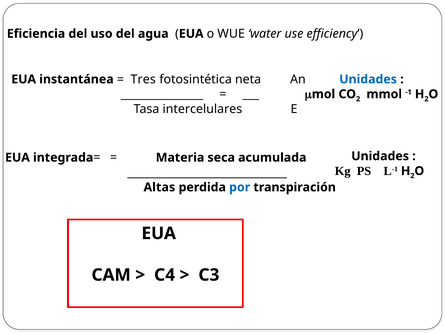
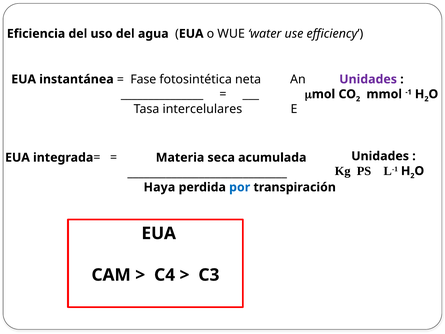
Tres: Tres -> Fase
Unidades at (368, 79) colour: blue -> purple
Altas: Altas -> Haya
